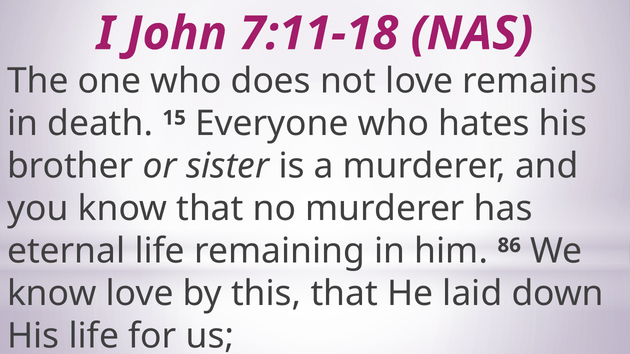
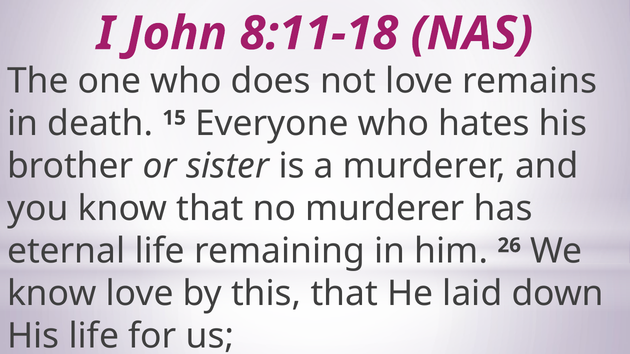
7:11-18: 7:11-18 -> 8:11-18
86: 86 -> 26
